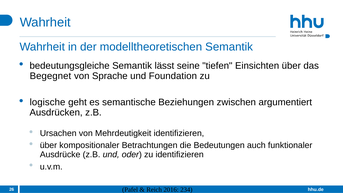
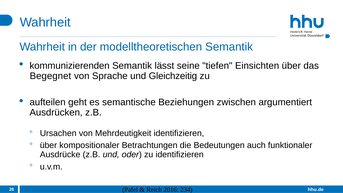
bedeutungsgleiche: bedeutungsgleiche -> kommunizierenden
Foundation: Foundation -> Gleichzeitig
logische: logische -> aufteilen
